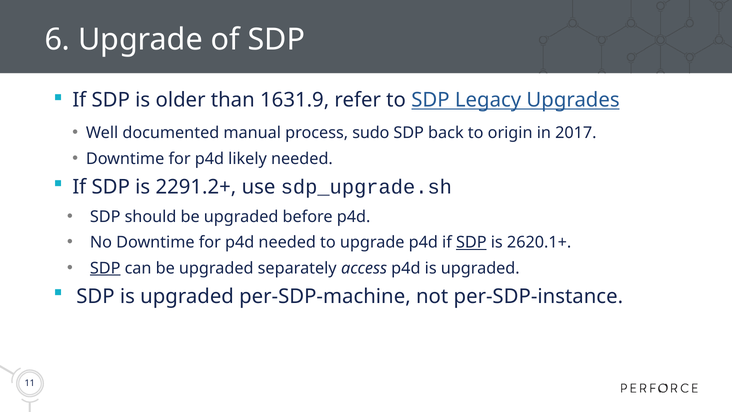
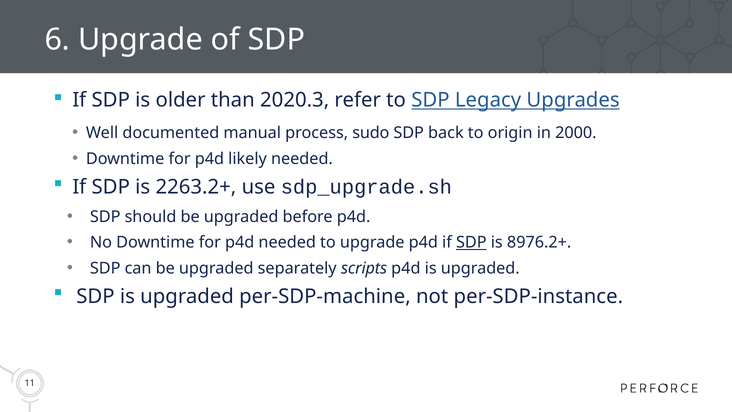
1631.9: 1631.9 -> 2020.3
2017: 2017 -> 2000
2291.2+: 2291.2+ -> 2263.2+
2620.1+: 2620.1+ -> 8976.2+
SDP at (105, 268) underline: present -> none
access: access -> scripts
